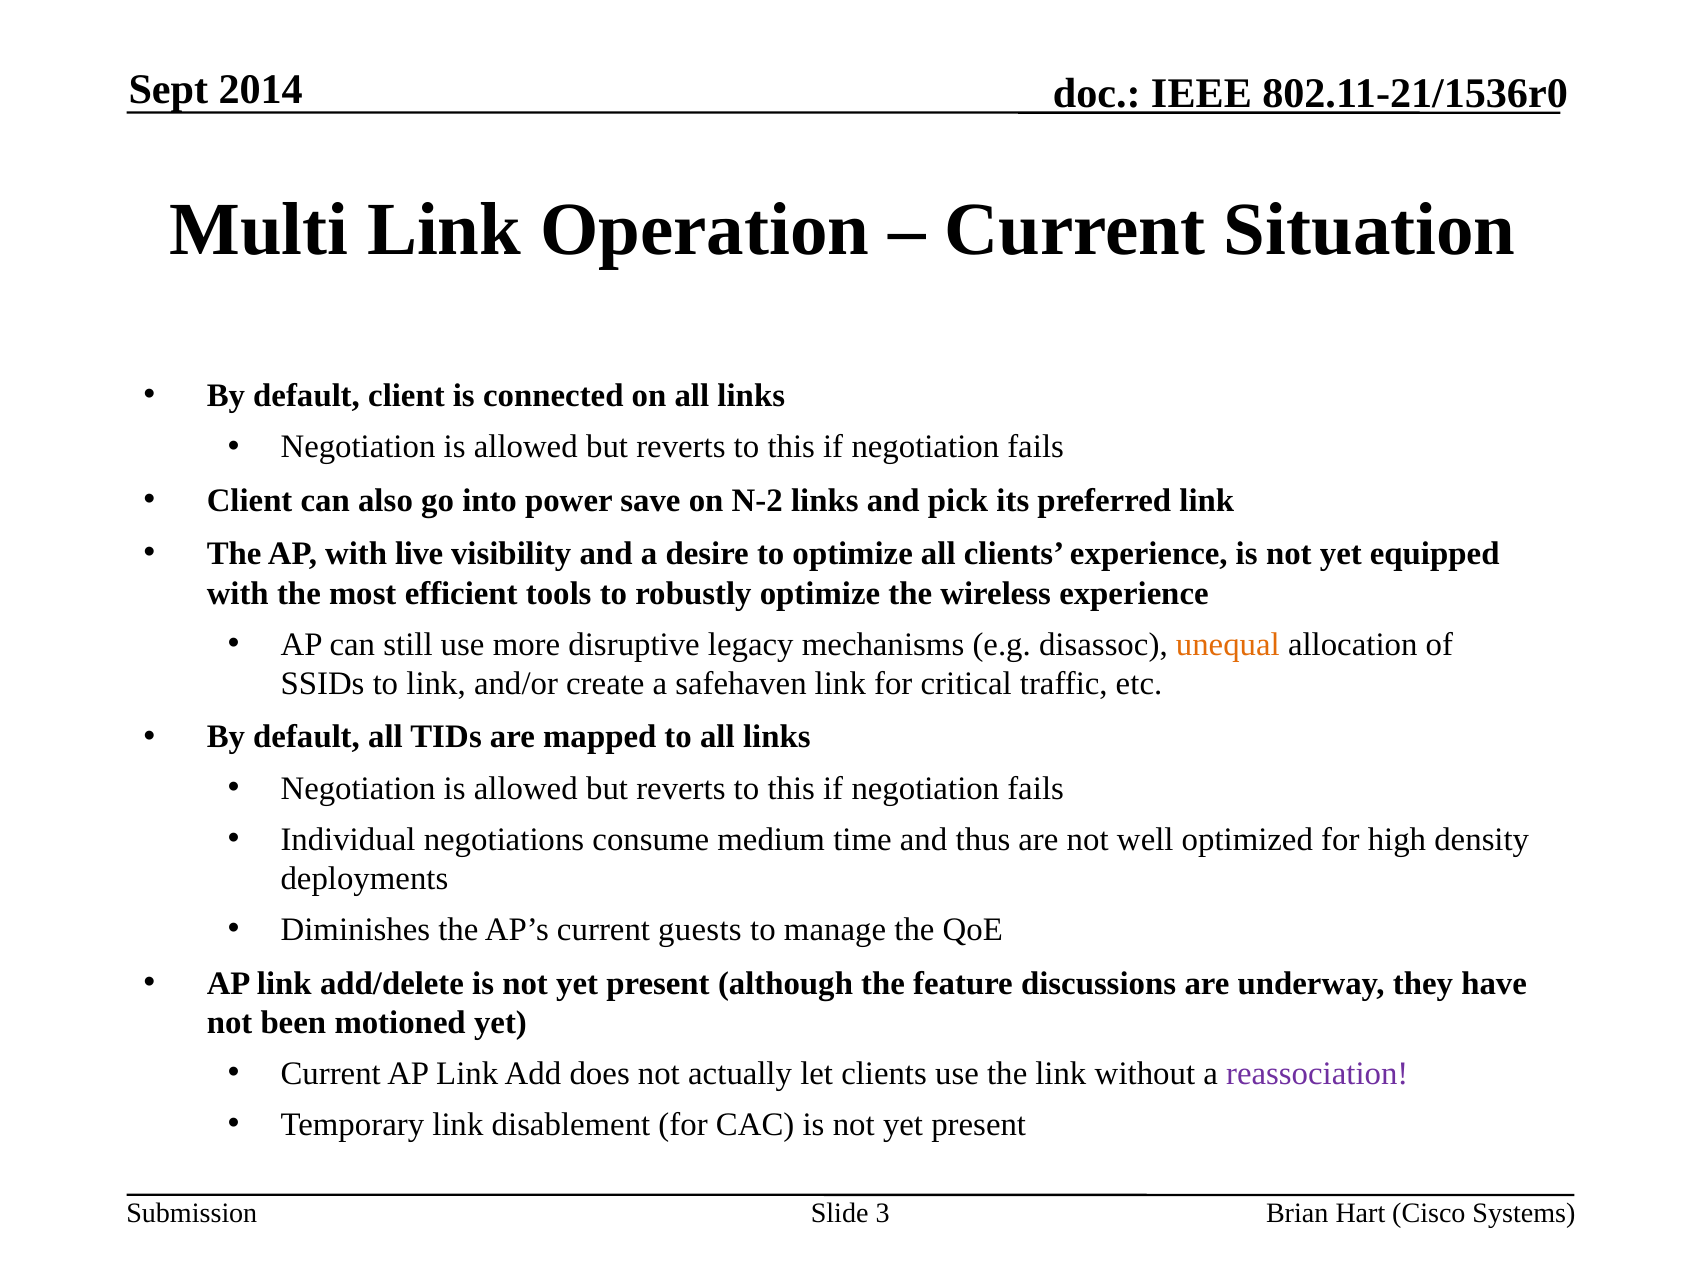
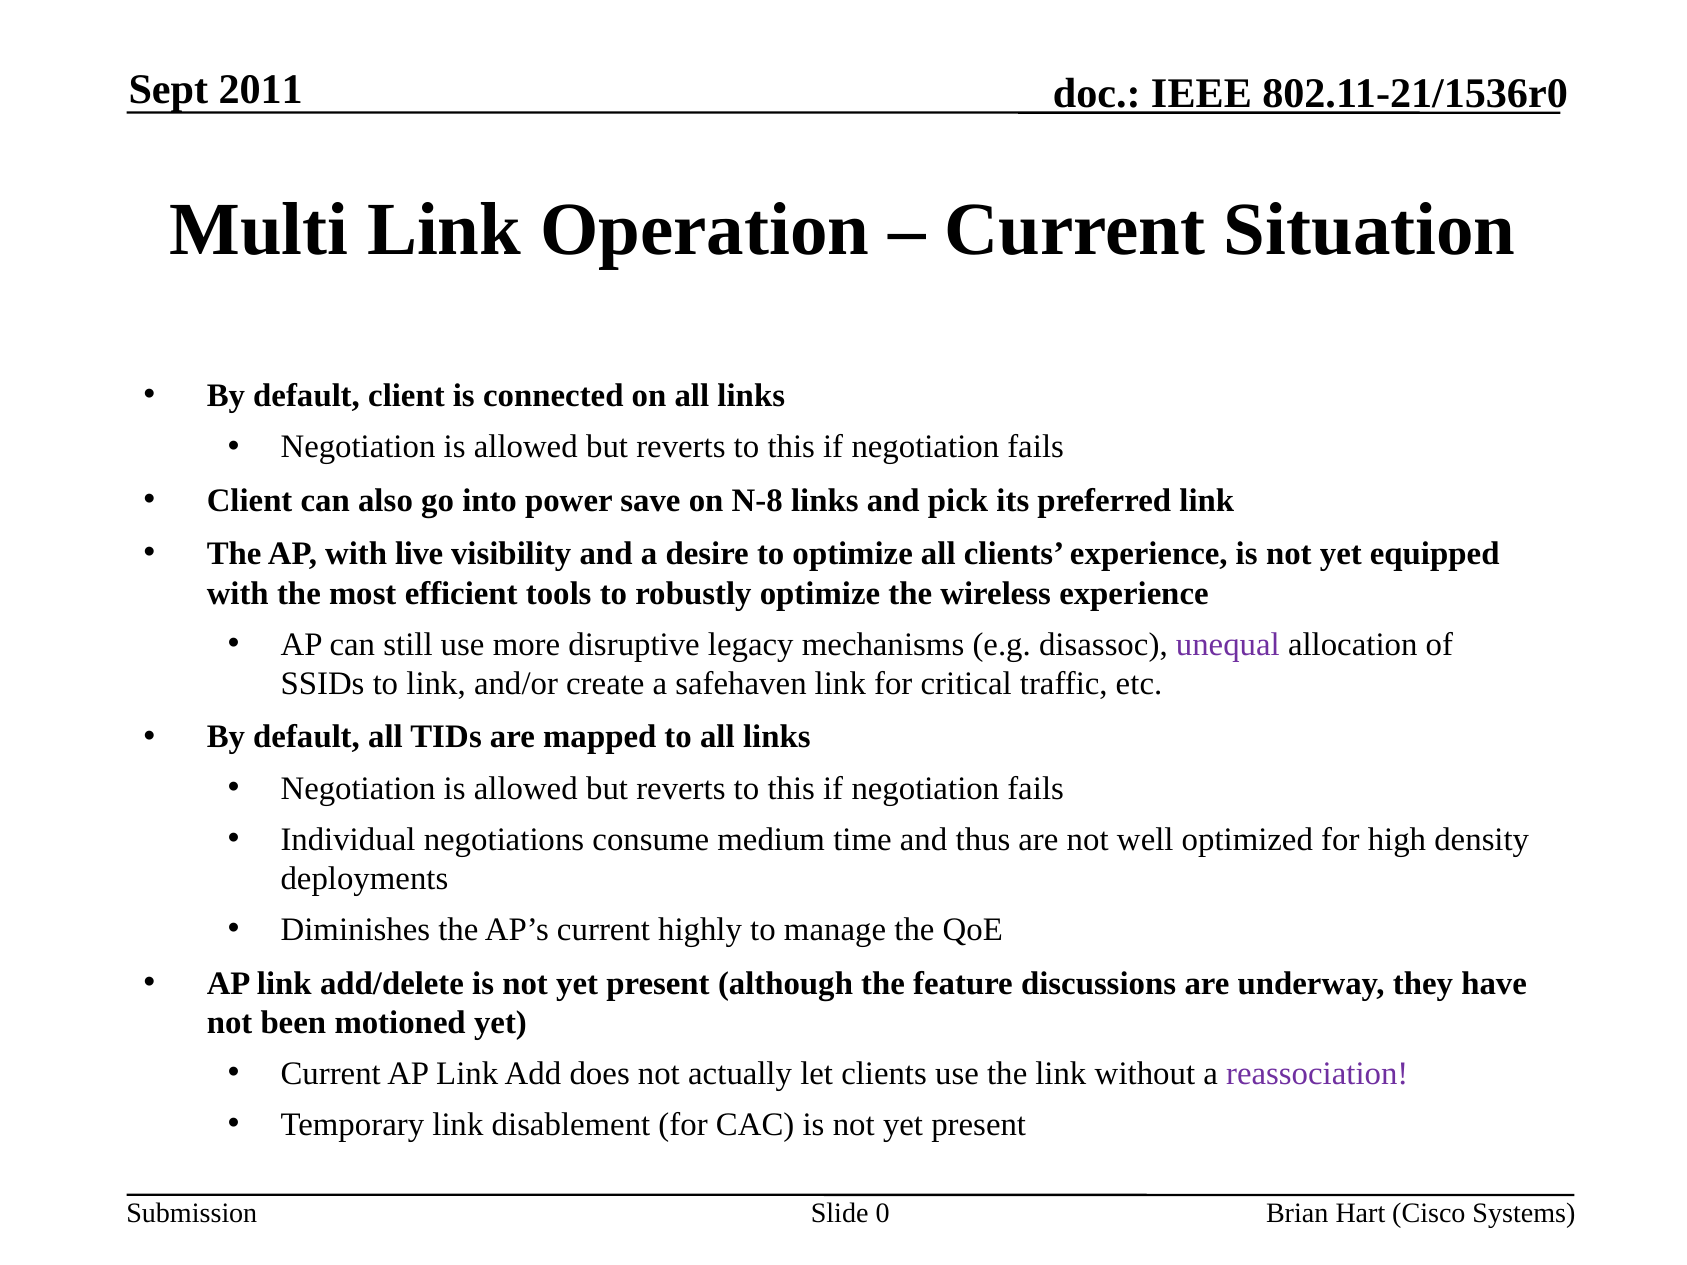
2014: 2014 -> 2011
N-2: N-2 -> N-8
unequal colour: orange -> purple
guests: guests -> highly
3: 3 -> 0
